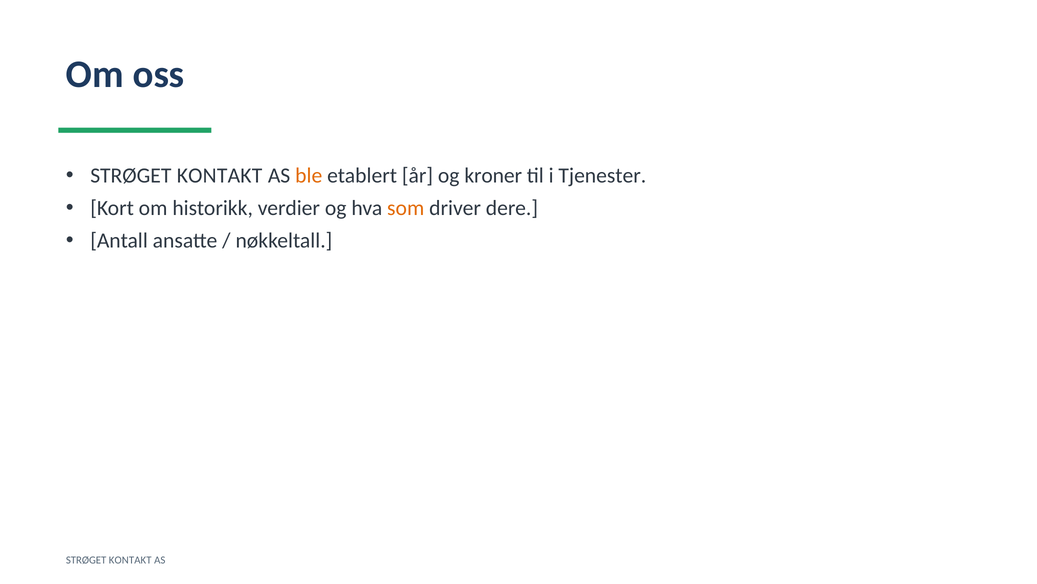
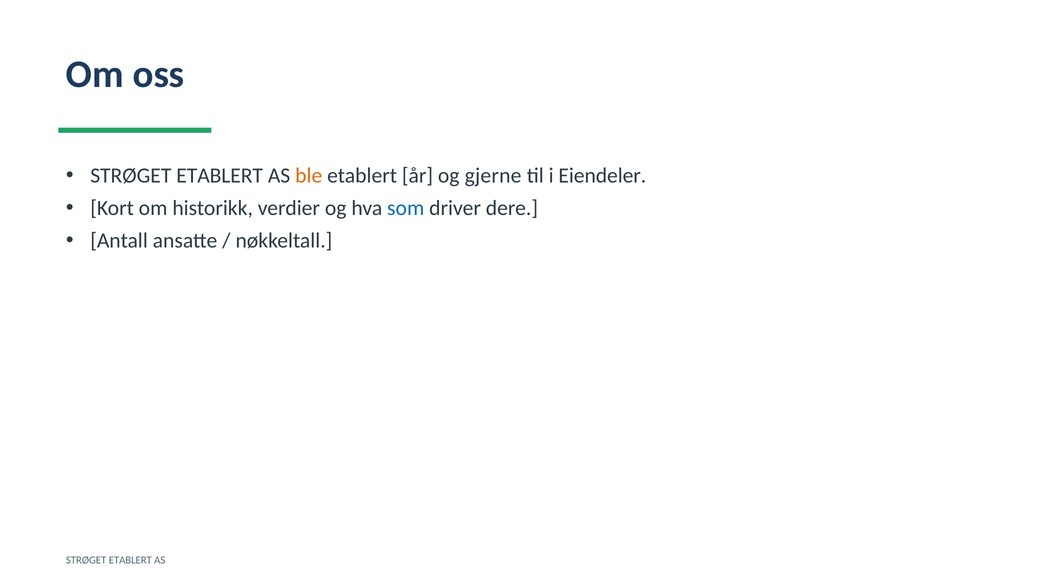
KONTAKT at (220, 176): KONTAKT -> ETABLERT
kroner: kroner -> gjerne
Tjenester: Tjenester -> Eiendeler
som colour: orange -> blue
KONTAKT at (130, 560): KONTAKT -> ETABLERT
